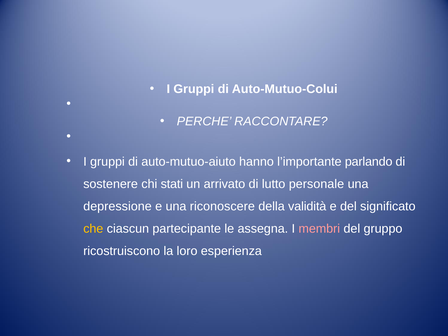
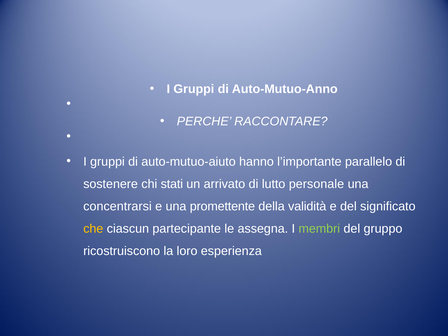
Auto-Mutuo-Colui: Auto-Mutuo-Colui -> Auto-Mutuo-Anno
parlando: parlando -> parallelo
depressione: depressione -> concentrarsi
riconoscere: riconoscere -> promettente
membri colour: pink -> light green
